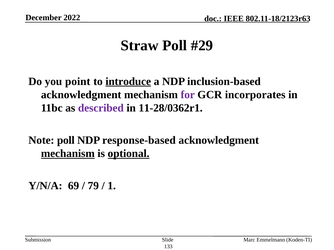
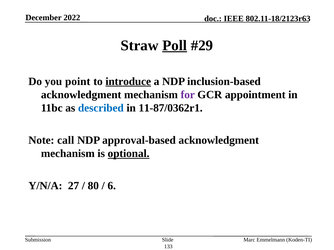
Poll at (175, 46) underline: none -> present
incorporates: incorporates -> appointment
described colour: purple -> blue
11-28/0362r1: 11-28/0362r1 -> 11-87/0362r1
Note poll: poll -> call
response-based: response-based -> approval-based
mechanism at (68, 154) underline: present -> none
69: 69 -> 27
79: 79 -> 80
1: 1 -> 6
